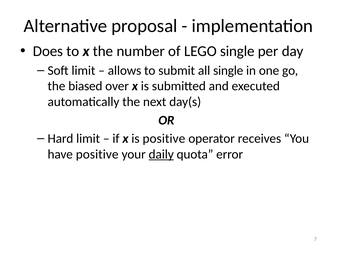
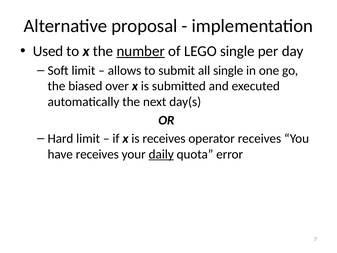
Does: Does -> Used
number underline: none -> present
is positive: positive -> receives
have positive: positive -> receives
